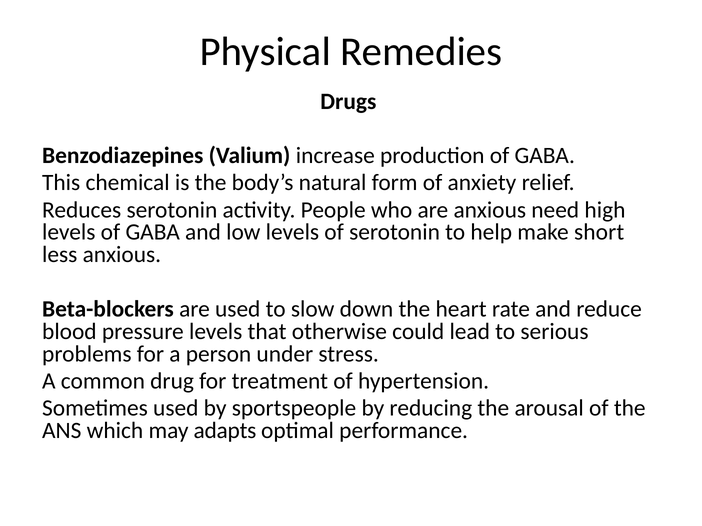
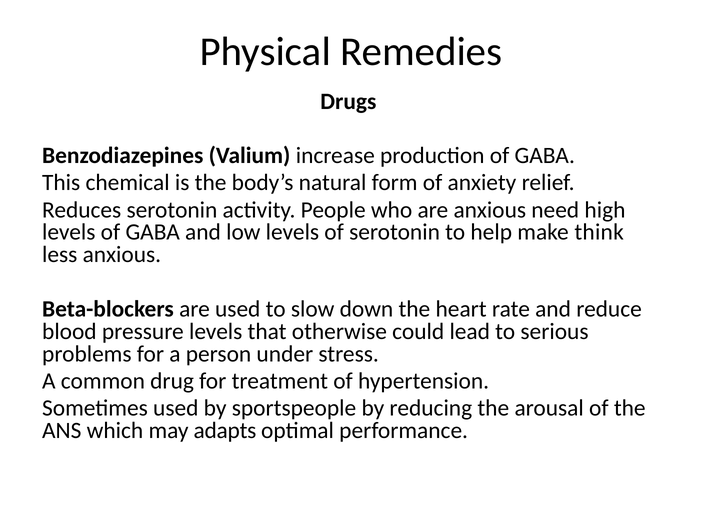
short: short -> think
